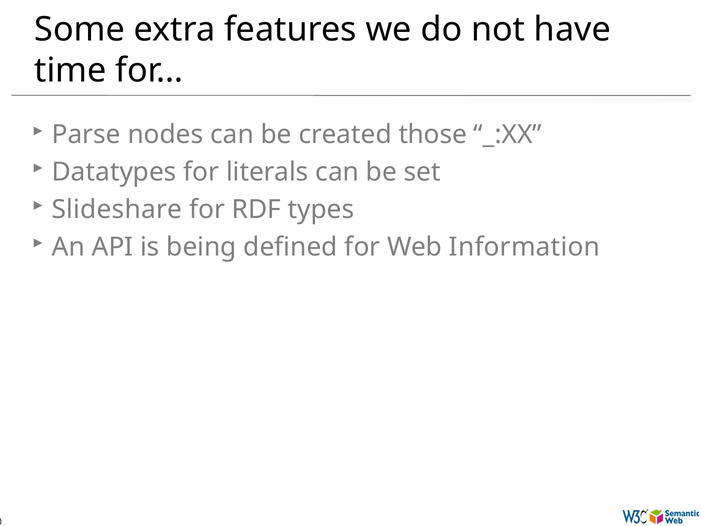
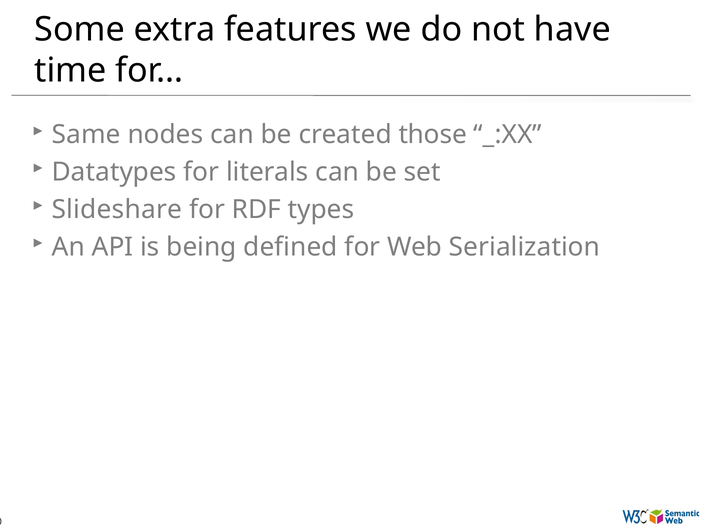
Parse: Parse -> Same
Information: Information -> Serialization
